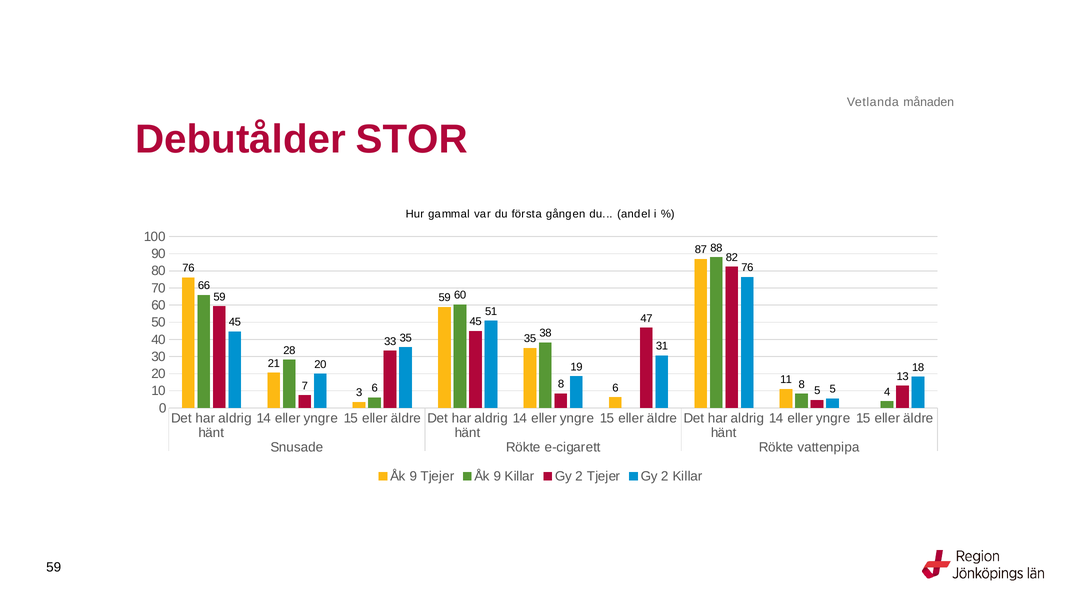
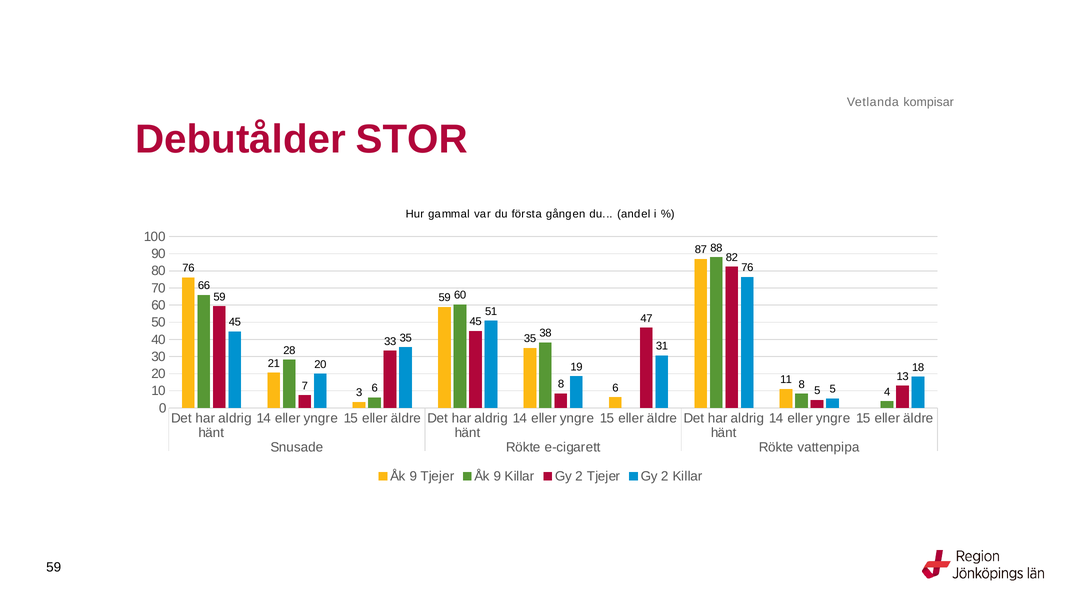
månaden: månaden -> kompisar
